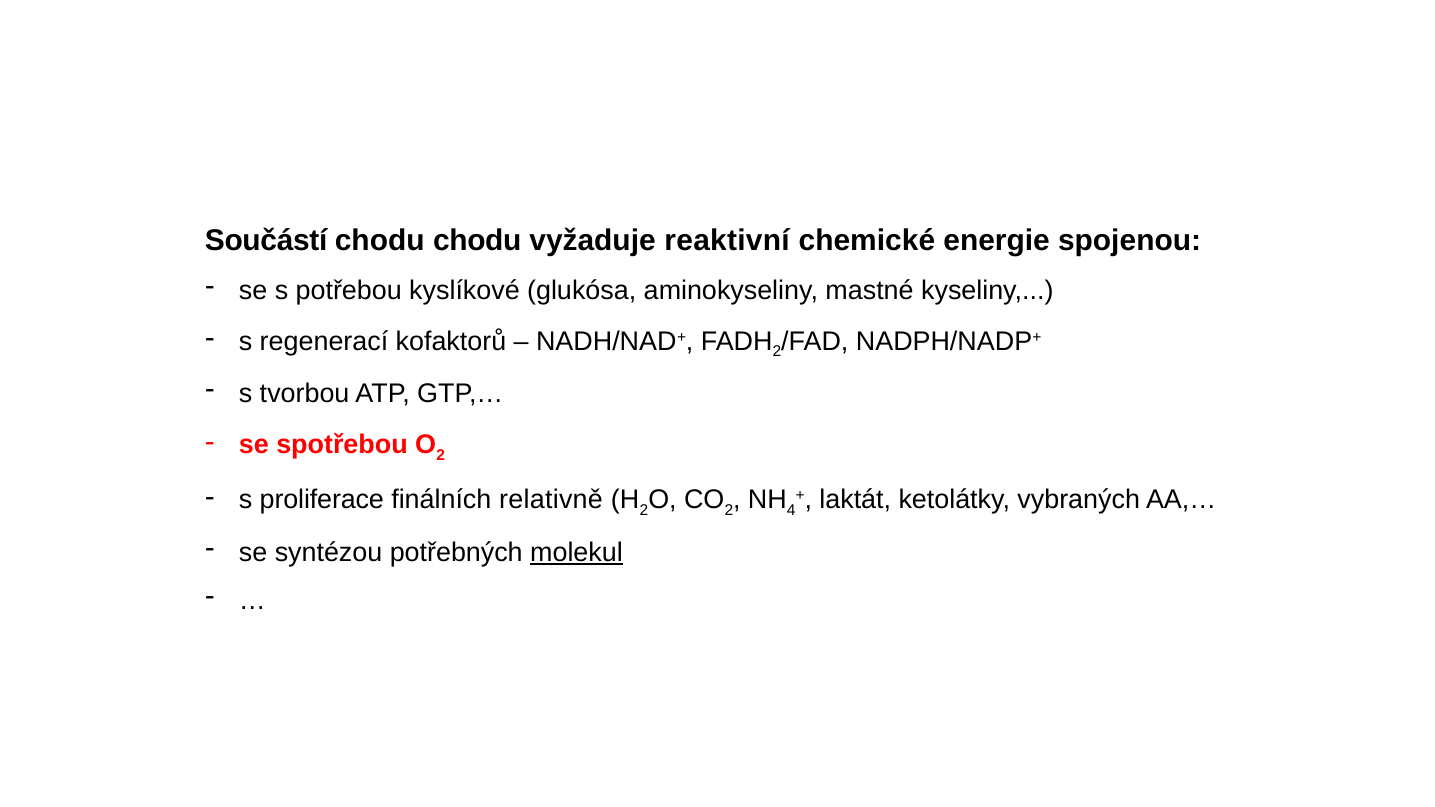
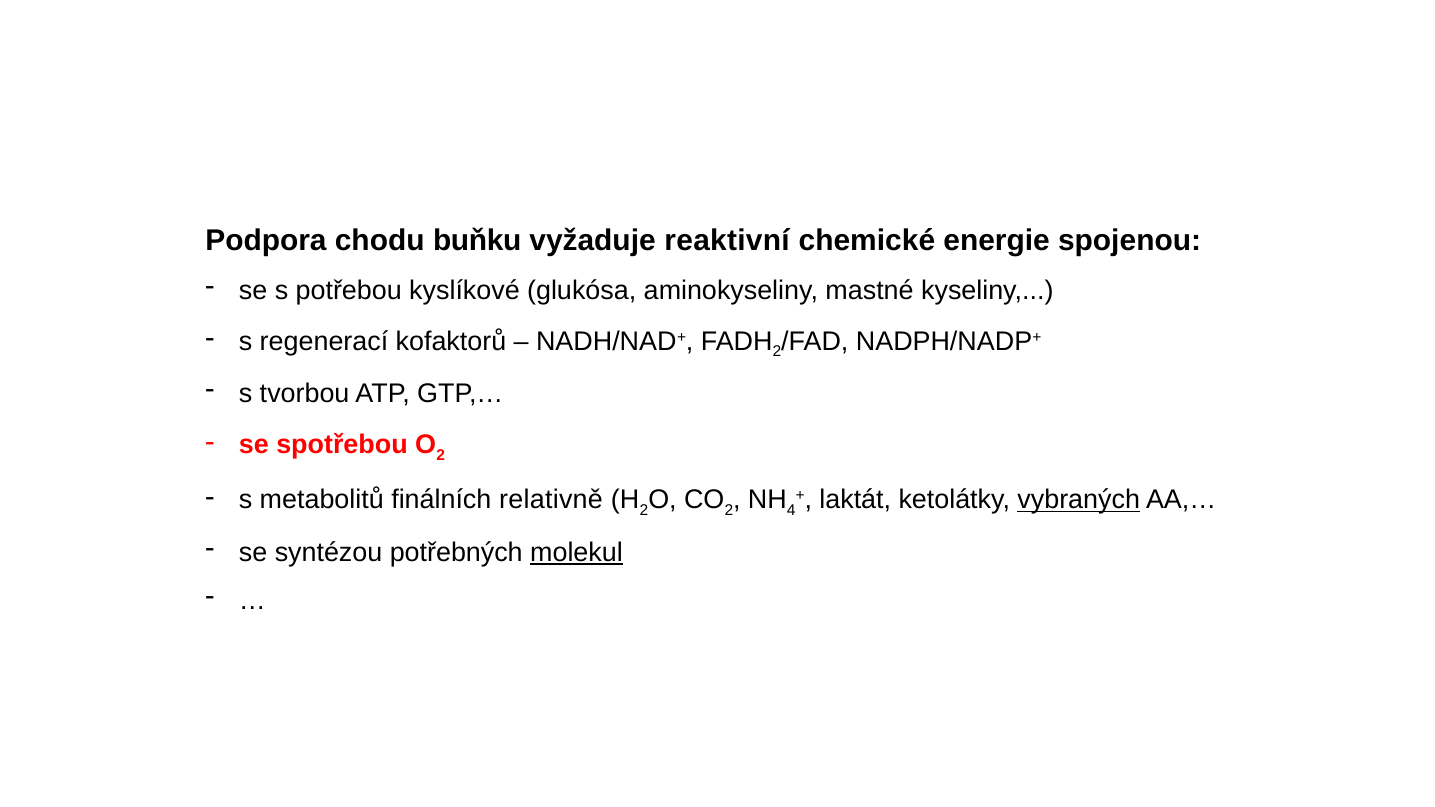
Součástí: Součástí -> Podpora
chodu chodu: chodu -> buňku
proliferace: proliferace -> metabolitů
vybraných underline: none -> present
